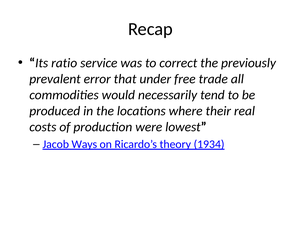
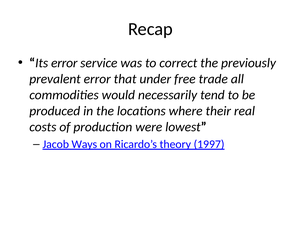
Its ratio: ratio -> error
1934: 1934 -> 1997
